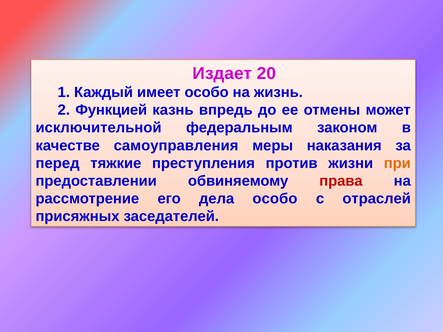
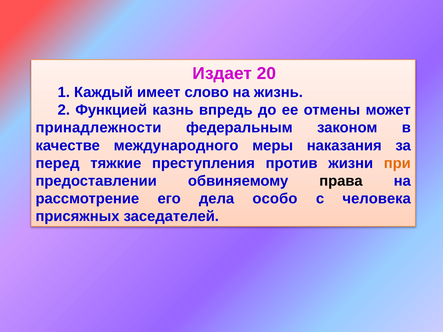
имеет особо: особо -> слово
исключительной: исключительной -> принадлежности
самоуправления: самоуправления -> международного
права colour: red -> black
отраслей: отраслей -> человека
